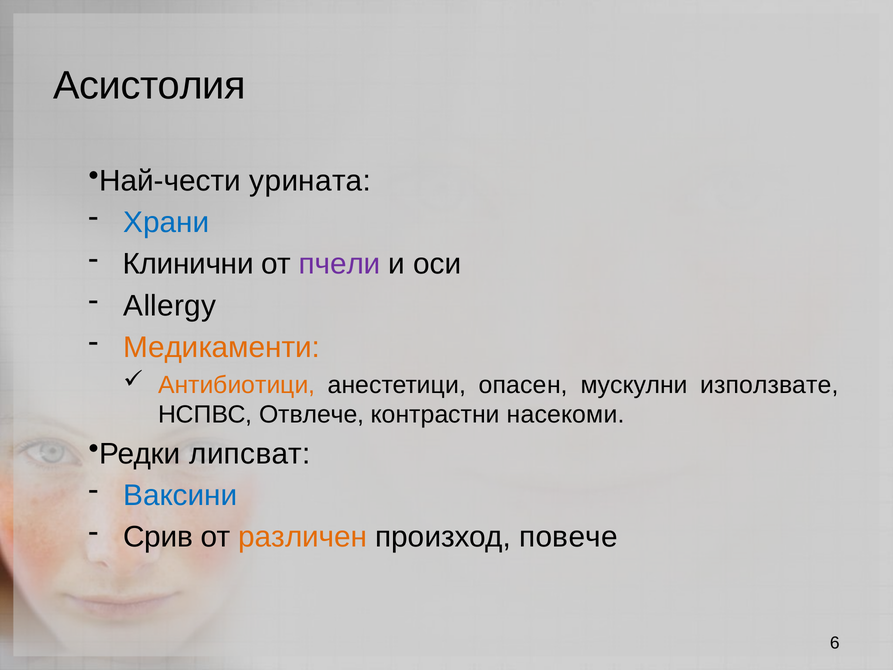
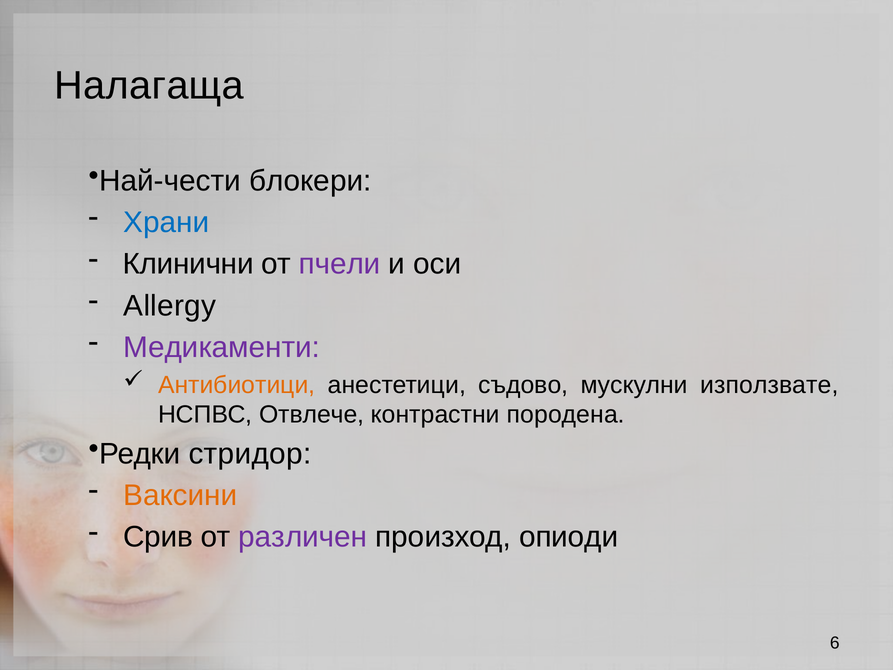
Асистолия: Асистолия -> Налагаща
урината: урината -> блокери
Медикаменти colour: orange -> purple
опасен: опасен -> съдово
насекоми: насекоми -> породена
липсват: липсват -> стридор
Ваксини colour: blue -> orange
различен colour: orange -> purple
повече: повече -> опиоди
